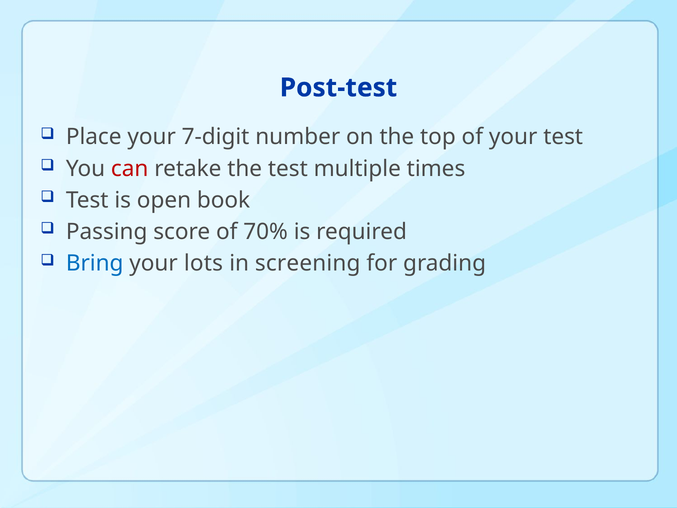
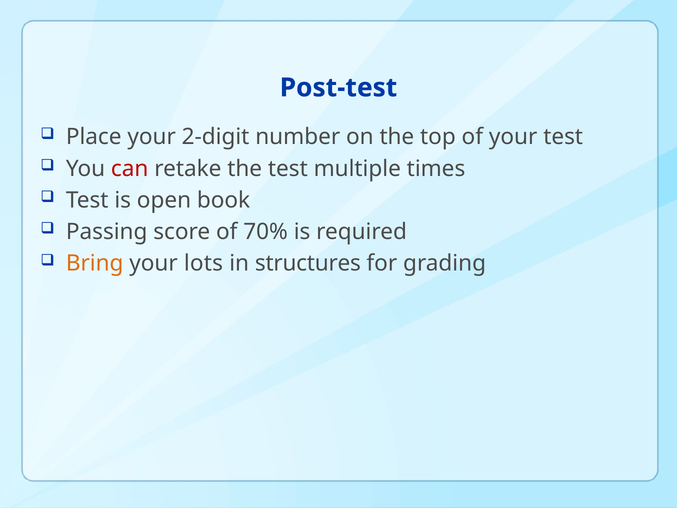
7-digit: 7-digit -> 2-digit
Bring colour: blue -> orange
screening: screening -> structures
